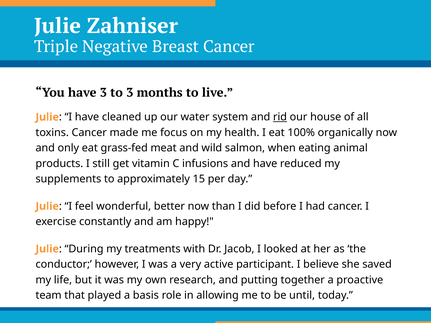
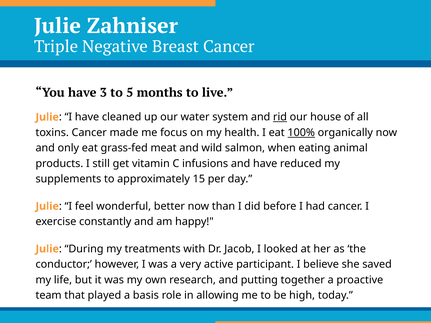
to 3: 3 -> 5
100% underline: none -> present
until: until -> high
